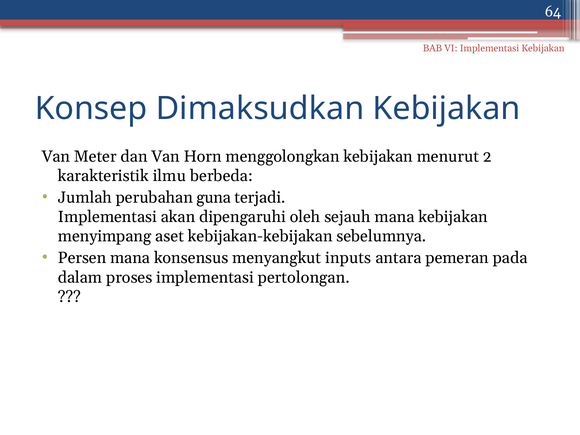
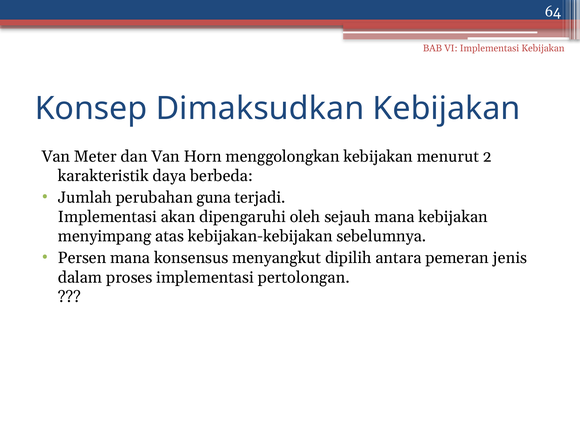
ilmu: ilmu -> daya
aset: aset -> atas
inputs: inputs -> dipilih
pada: pada -> jenis
